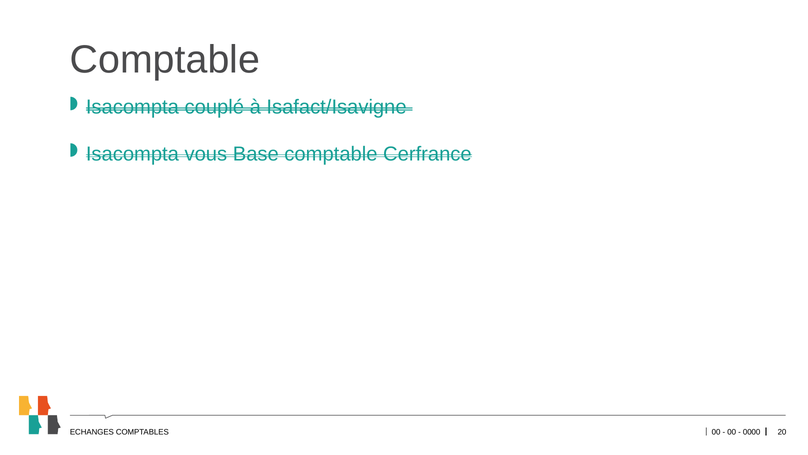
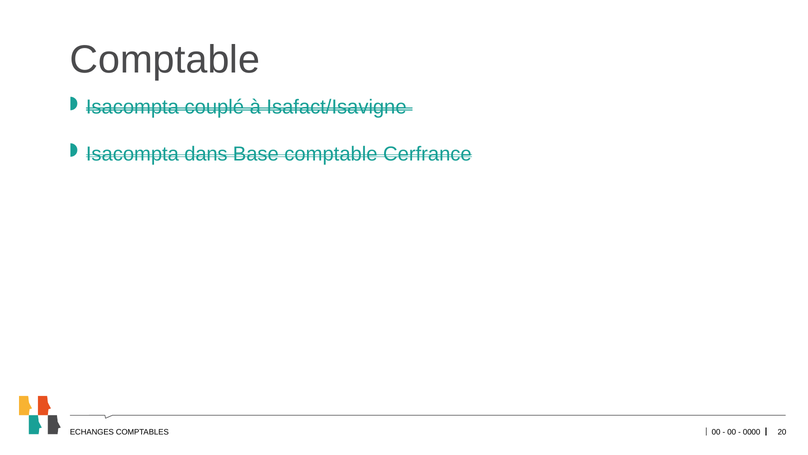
vous: vous -> dans
